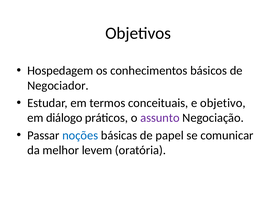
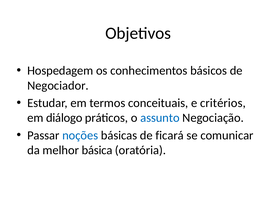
objetivo: objetivo -> critérios
assunto colour: purple -> blue
papel: papel -> ficará
levem: levem -> básica
